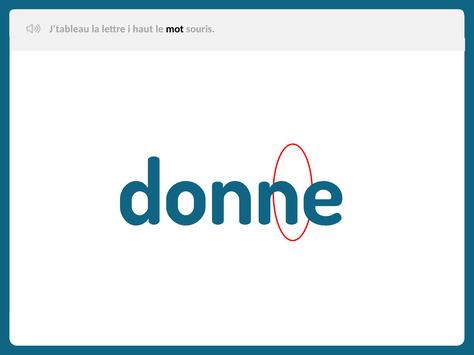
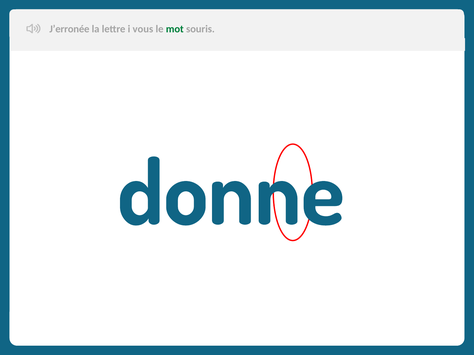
J’tableau: J’tableau -> J’erronée
haut: haut -> vous
mot colour: black -> green
